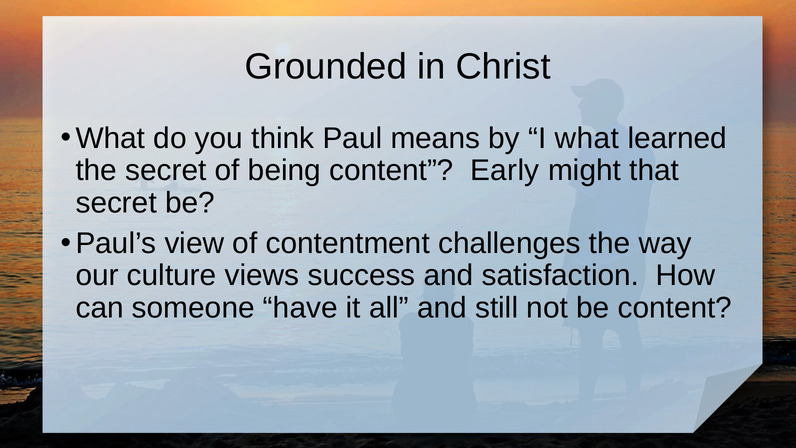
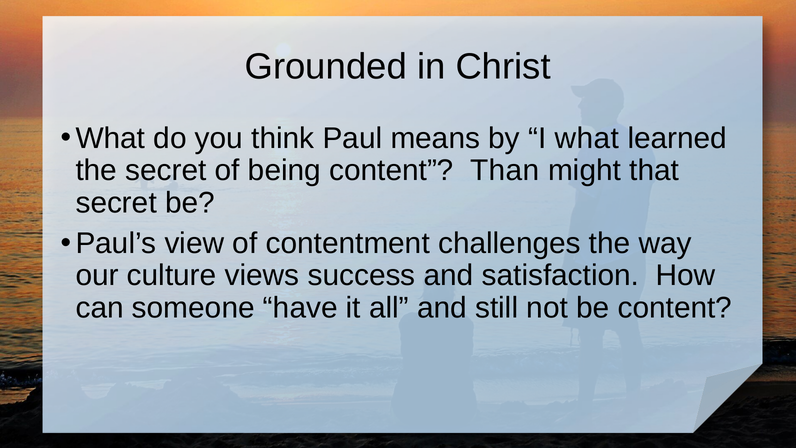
Early: Early -> Than
